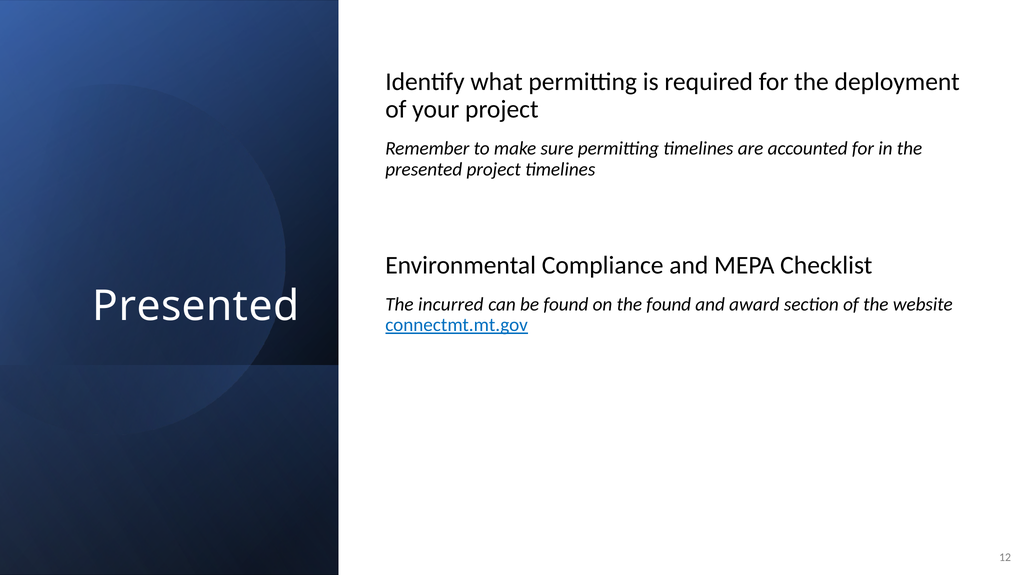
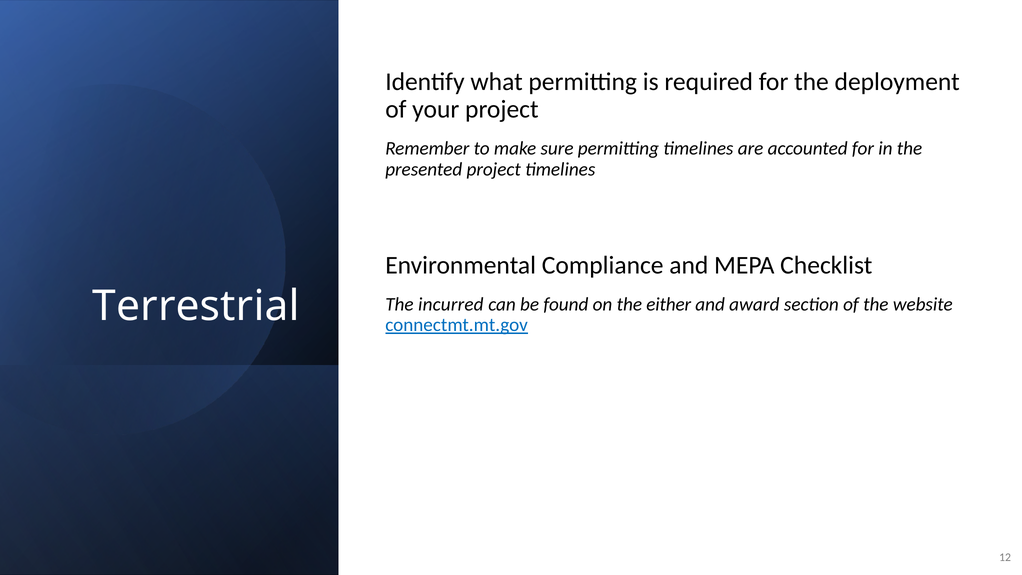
Presented at (196, 306): Presented -> Terrestrial
the found: found -> either
